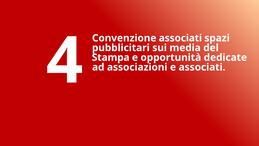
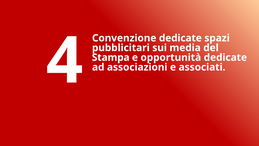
Convenzione associati: associati -> dedicate
